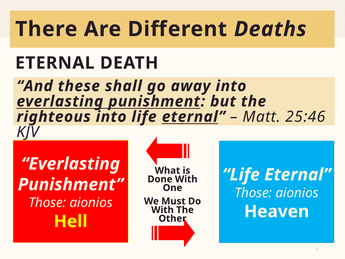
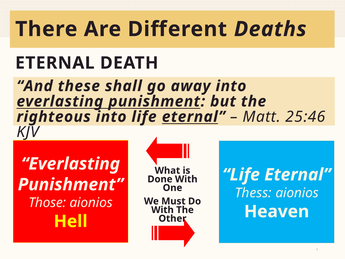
Those at (253, 193): Those -> Thess
